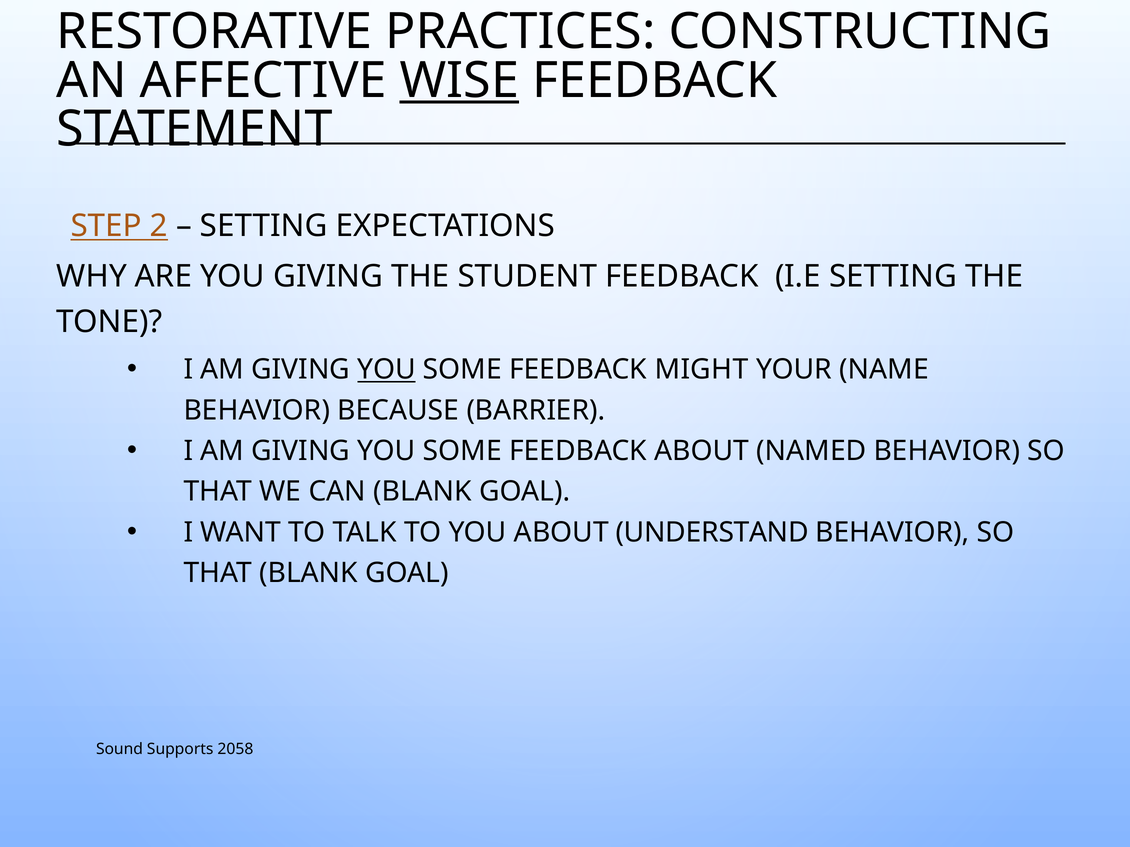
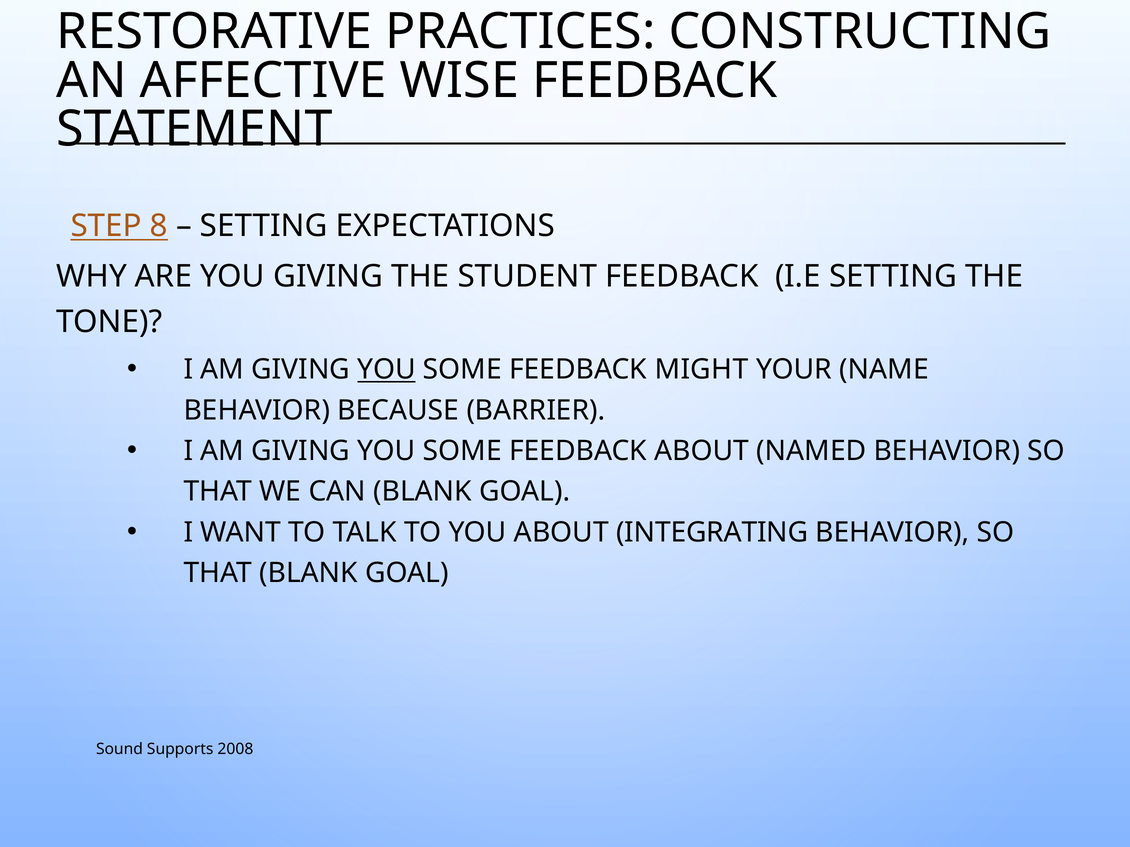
WISE underline: present -> none
2: 2 -> 8
UNDERSTAND: UNDERSTAND -> INTEGRATING
2058: 2058 -> 2008
